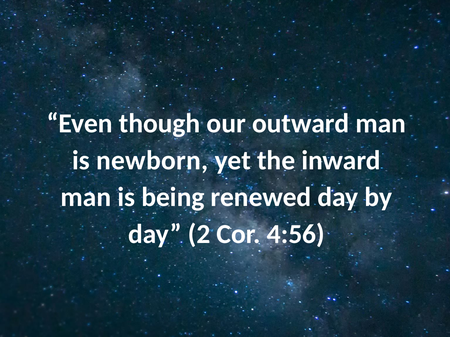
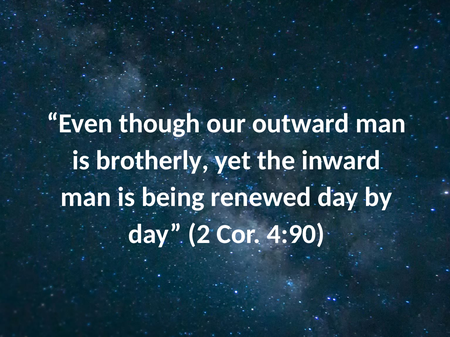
newborn: newborn -> brotherly
4:56: 4:56 -> 4:90
